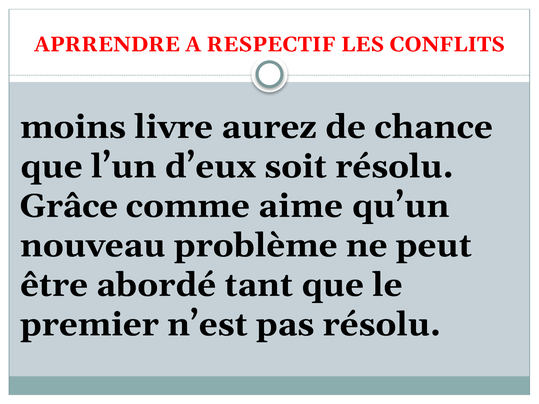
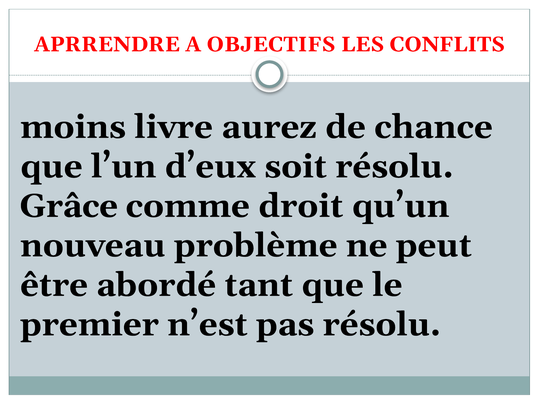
RESPECTIF: RESPECTIF -> OBJECTIFS
aime: aime -> droit
